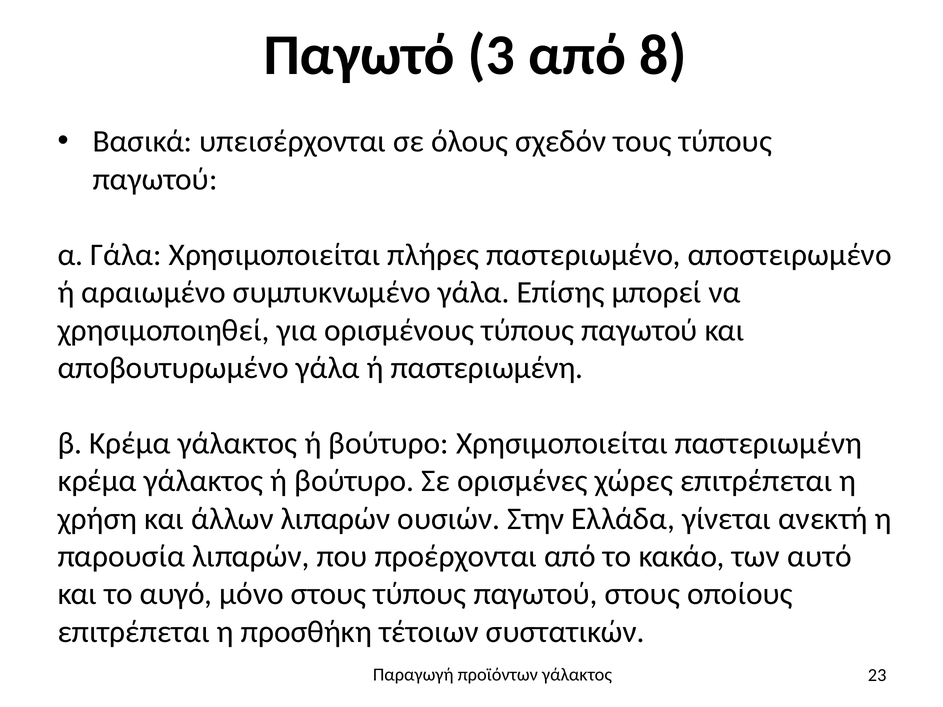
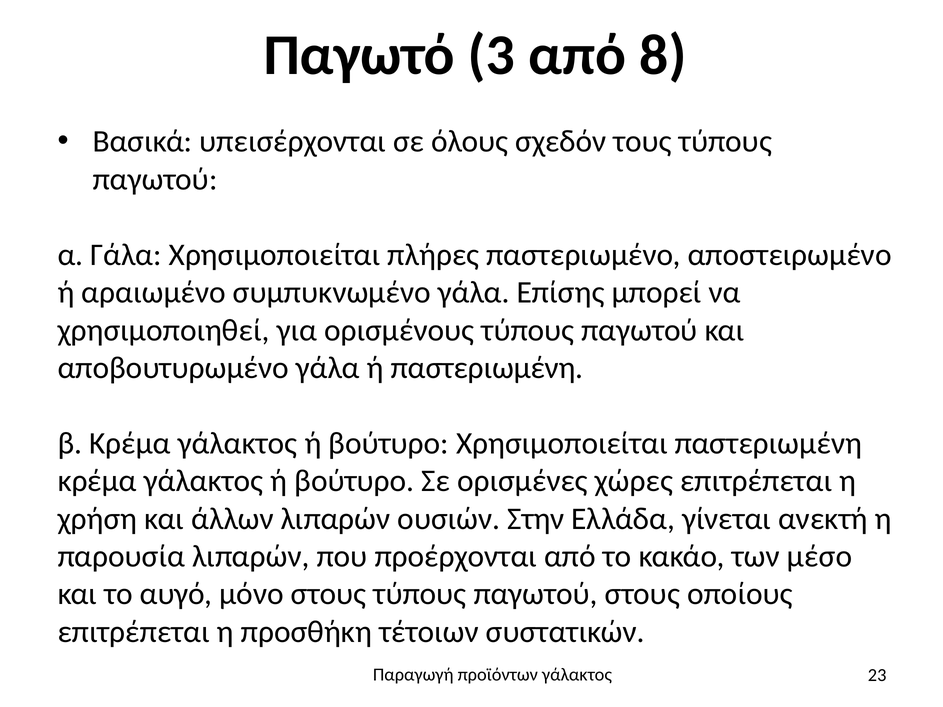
αυτό: αυτό -> μέσο
